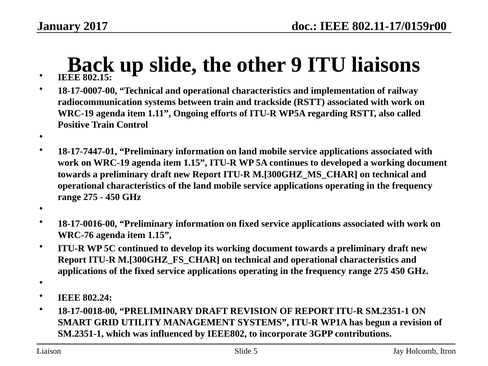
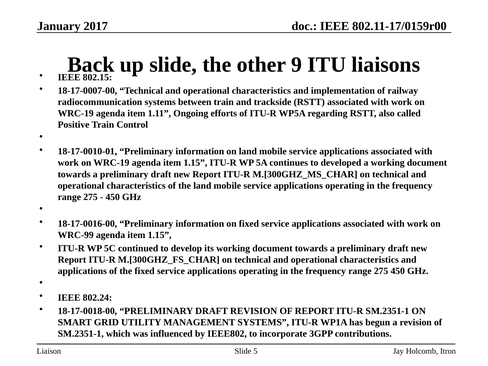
18-17-7447-01: 18-17-7447-01 -> 18-17-0010-01
WRC-76: WRC-76 -> WRC-99
